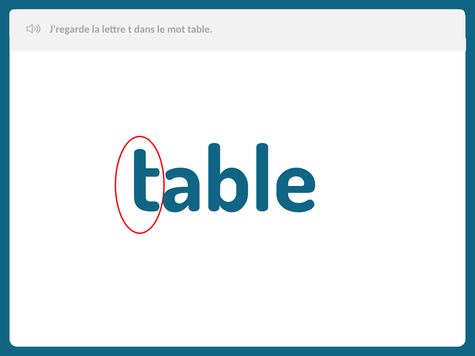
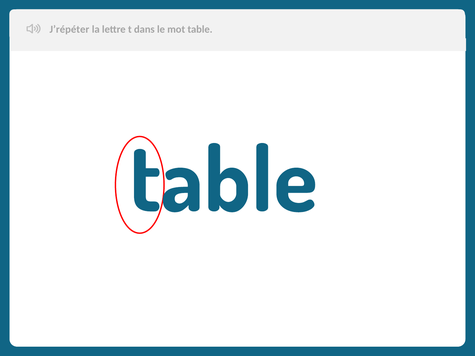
J’regarde: J’regarde -> J’répéter
